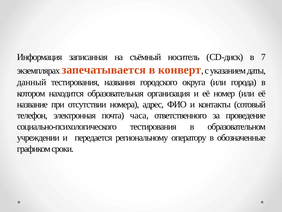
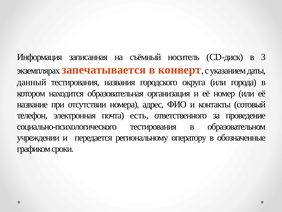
7: 7 -> 3
часа: часа -> есть
